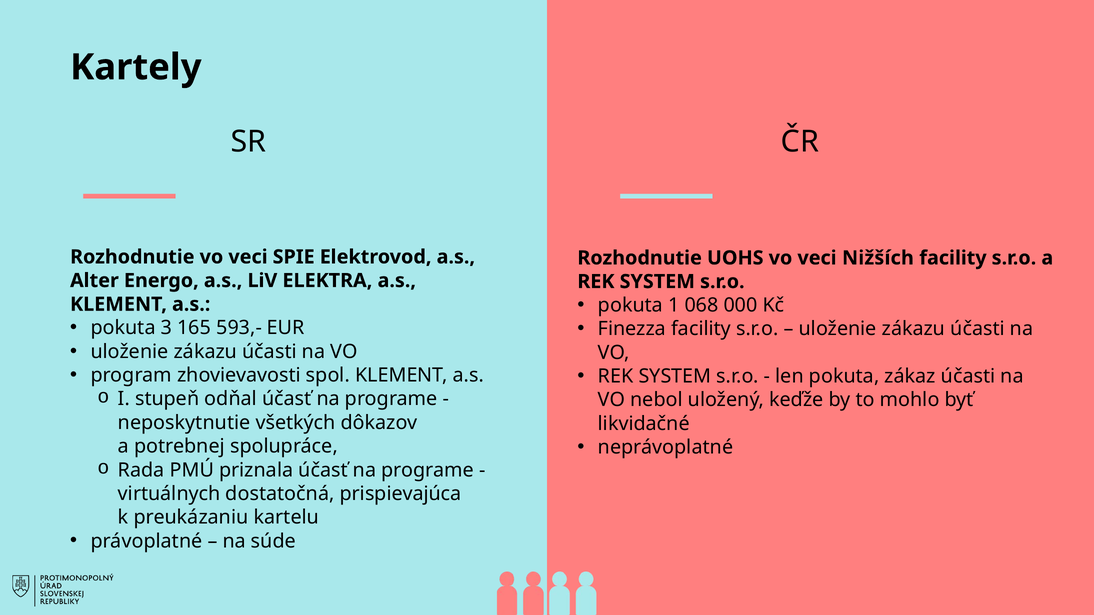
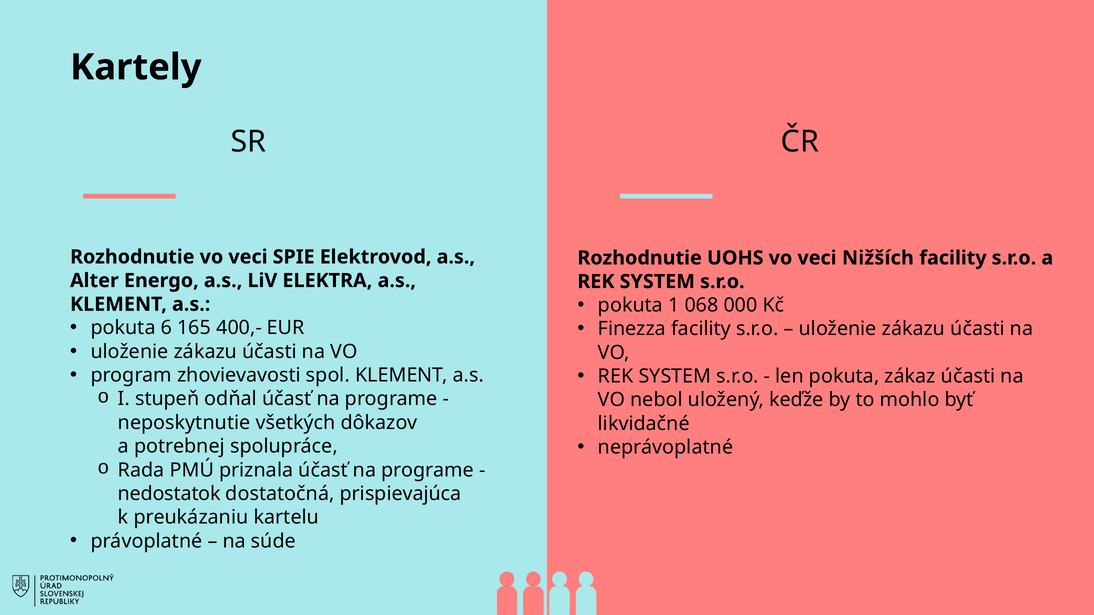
3: 3 -> 6
593,-: 593,- -> 400,-
virtuálnych: virtuálnych -> nedostatok
